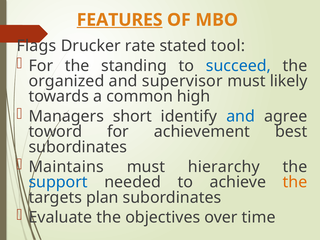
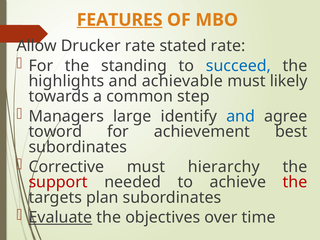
Flags: Flags -> Allow
stated tool: tool -> rate
organized: organized -> highlights
supervisor: supervisor -> achievable
high: high -> step
short: short -> large
Maintains: Maintains -> Corrective
support colour: blue -> red
the at (295, 182) colour: orange -> red
Evaluate underline: none -> present
